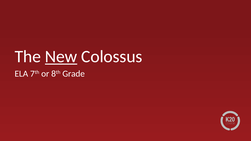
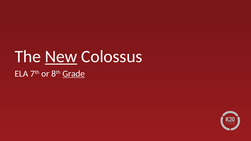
Grade underline: none -> present
